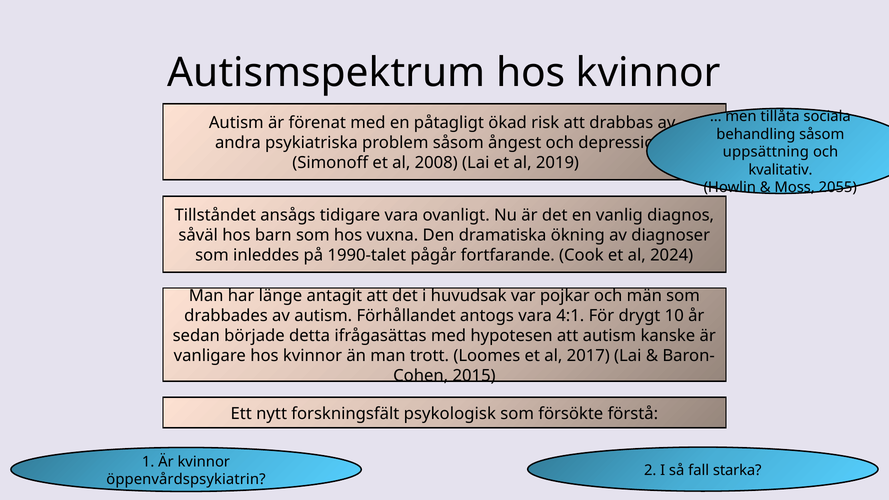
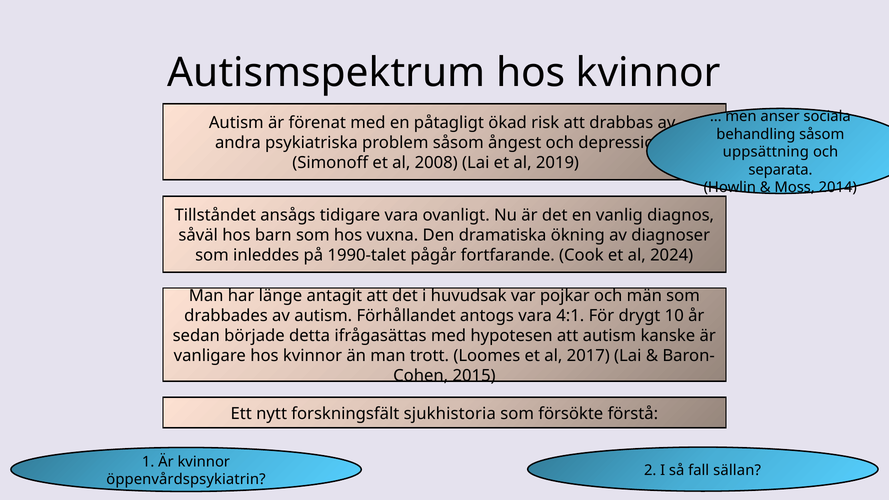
tillåta: tillåta -> anser
kvalitativ: kvalitativ -> separata
2055: 2055 -> 2014
psykologisk: psykologisk -> sjukhistoria
starka: starka -> sällan
